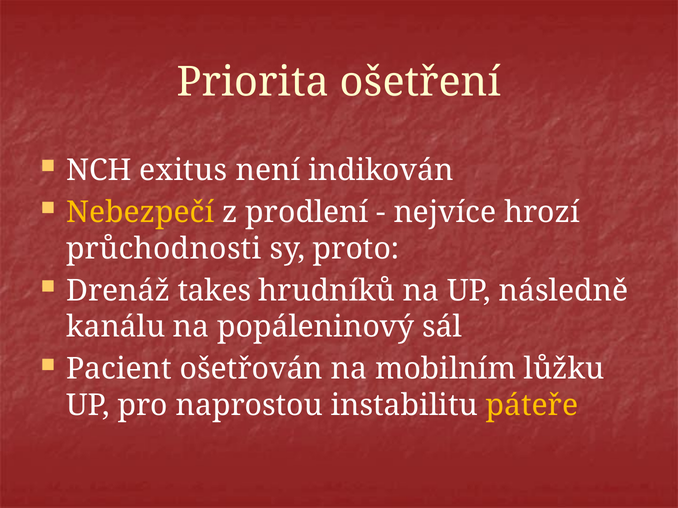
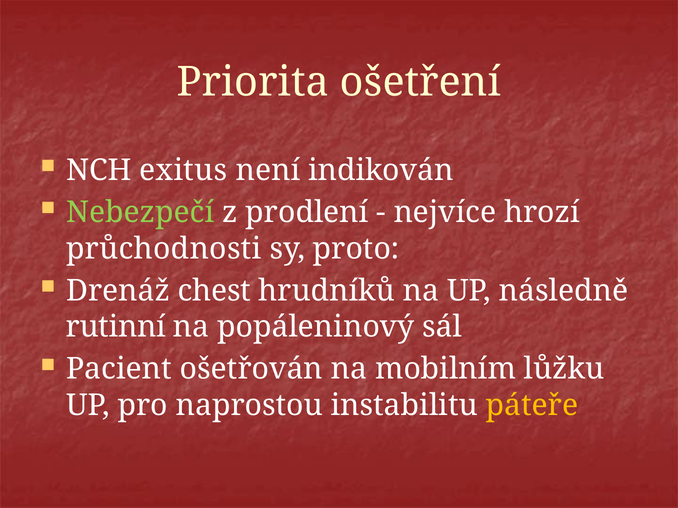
Nebezpečí colour: yellow -> light green
takes: takes -> chest
kanálu: kanálu -> rutinní
